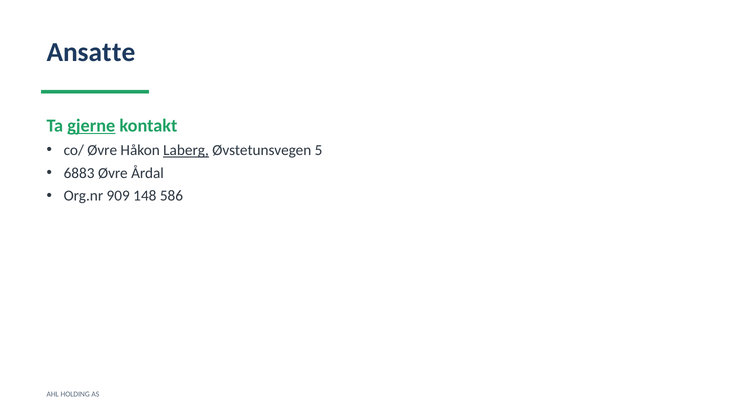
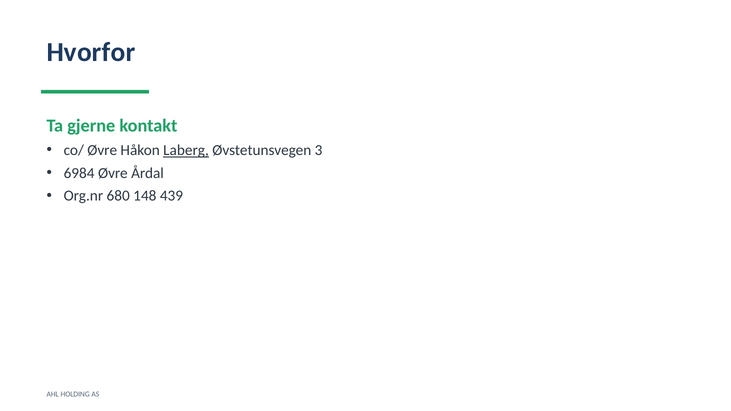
Ansatte: Ansatte -> Hvorfor
gjerne underline: present -> none
5: 5 -> 3
6883: 6883 -> 6984
909: 909 -> 680
586: 586 -> 439
